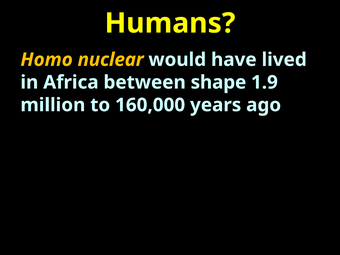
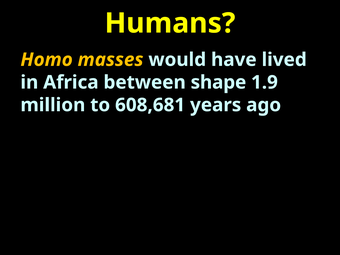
nuclear: nuclear -> masses
160,000: 160,000 -> 608,681
